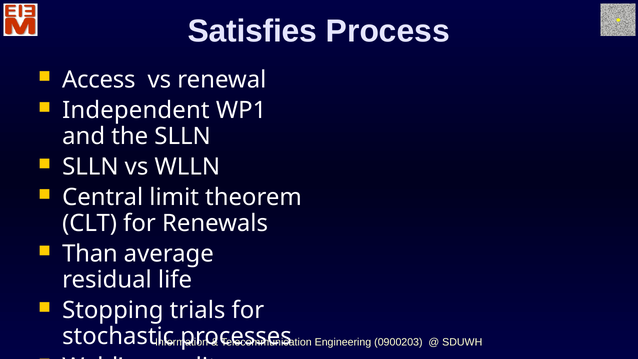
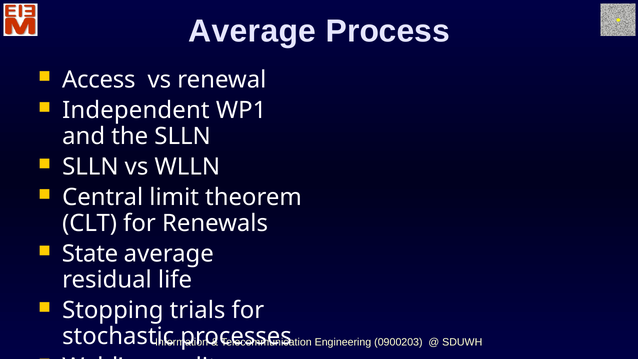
Satisfies at (253, 31): Satisfies -> Average
Than: Than -> State
